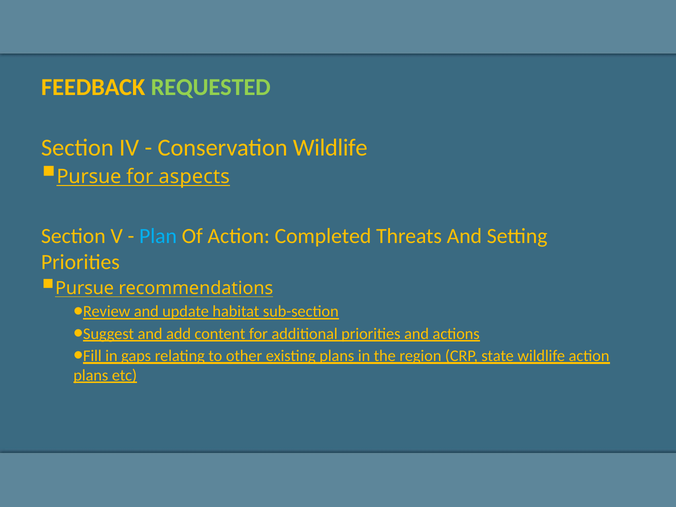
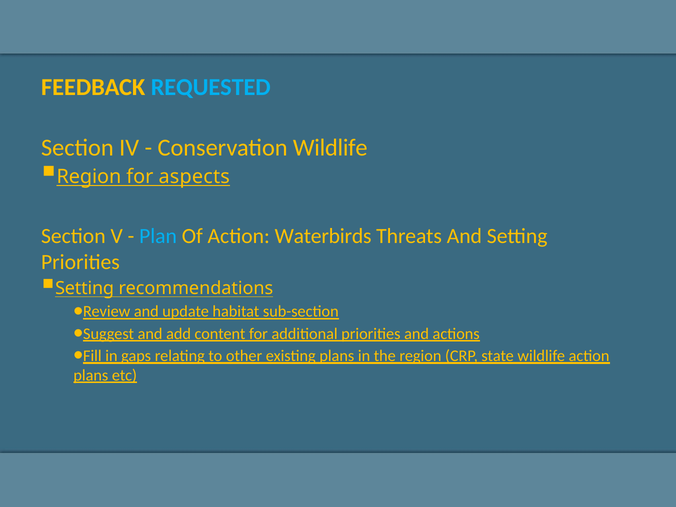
REQUESTED colour: light green -> light blue
Pursue at (89, 177): Pursue -> Region
Completed: Completed -> Waterbirds
Pursue at (85, 289): Pursue -> Setting
